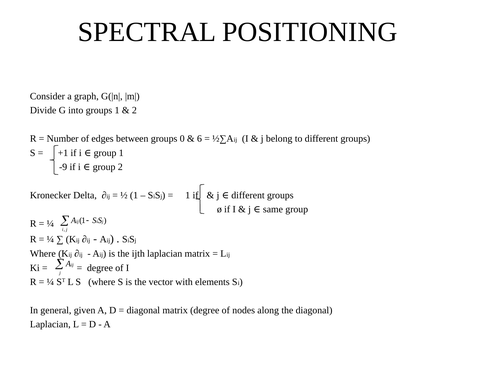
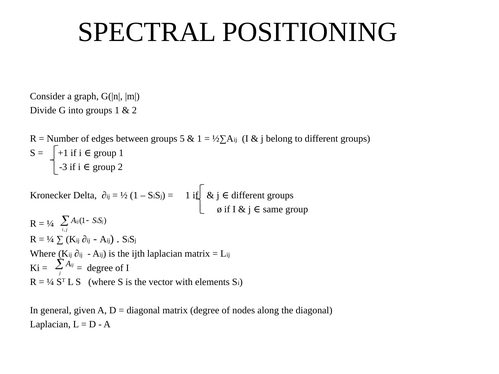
0: 0 -> 5
6 at (199, 139): 6 -> 1
-9: -9 -> -3
